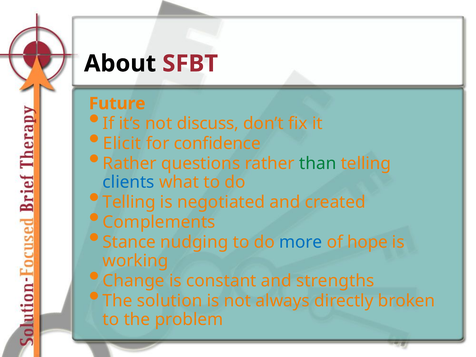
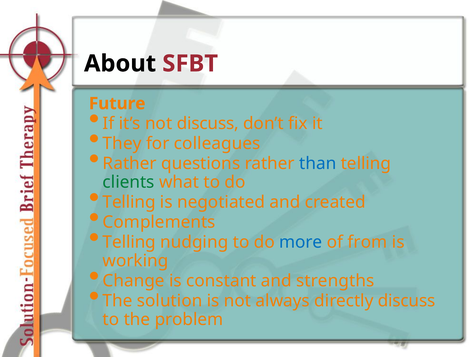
Elicit: Elicit -> They
confidence: confidence -> colleagues
than colour: green -> blue
clients colour: blue -> green
Stance at (129, 242): Stance -> Telling
hope: hope -> from
directly broken: broken -> discuss
